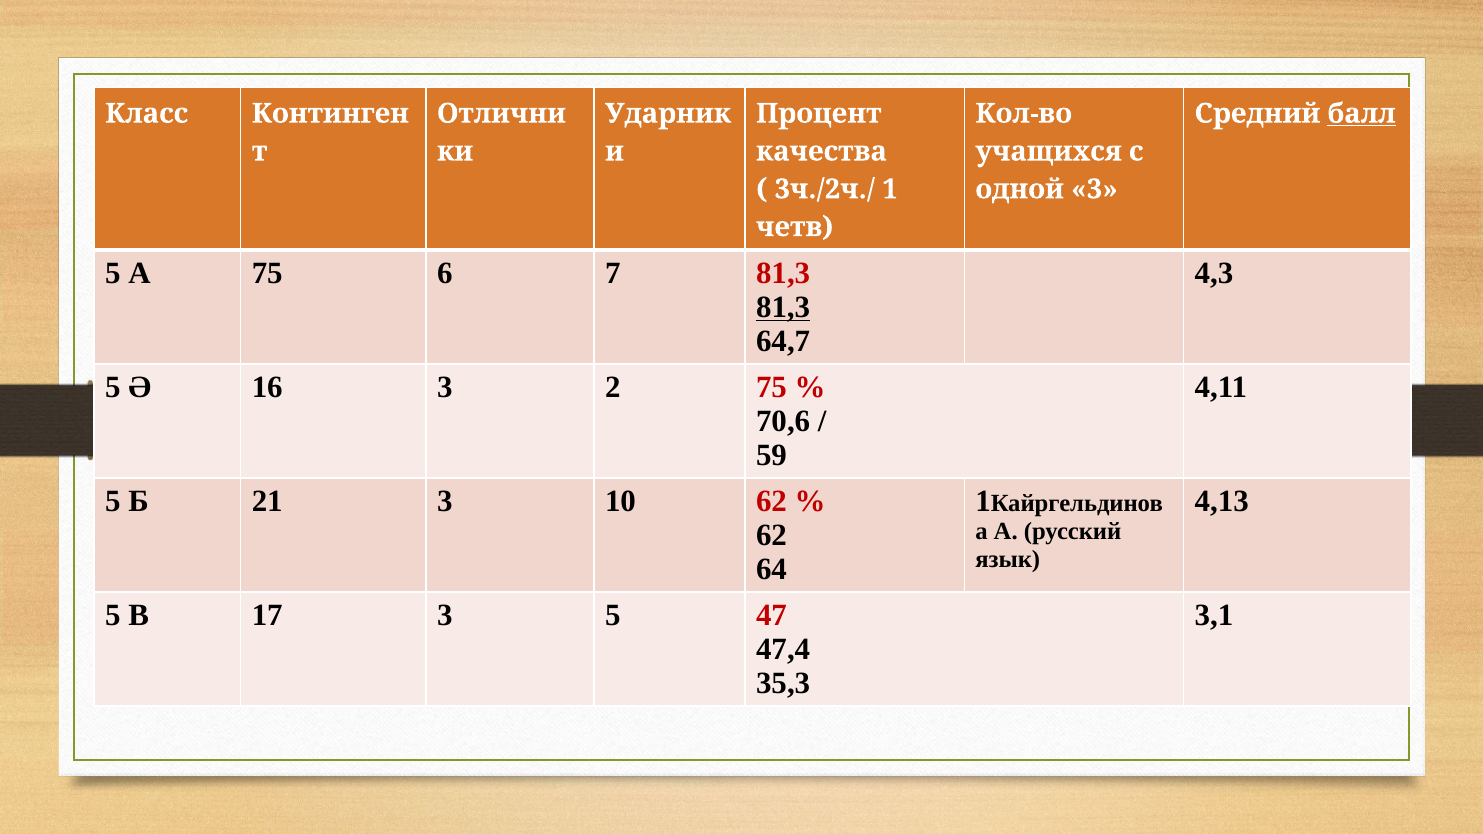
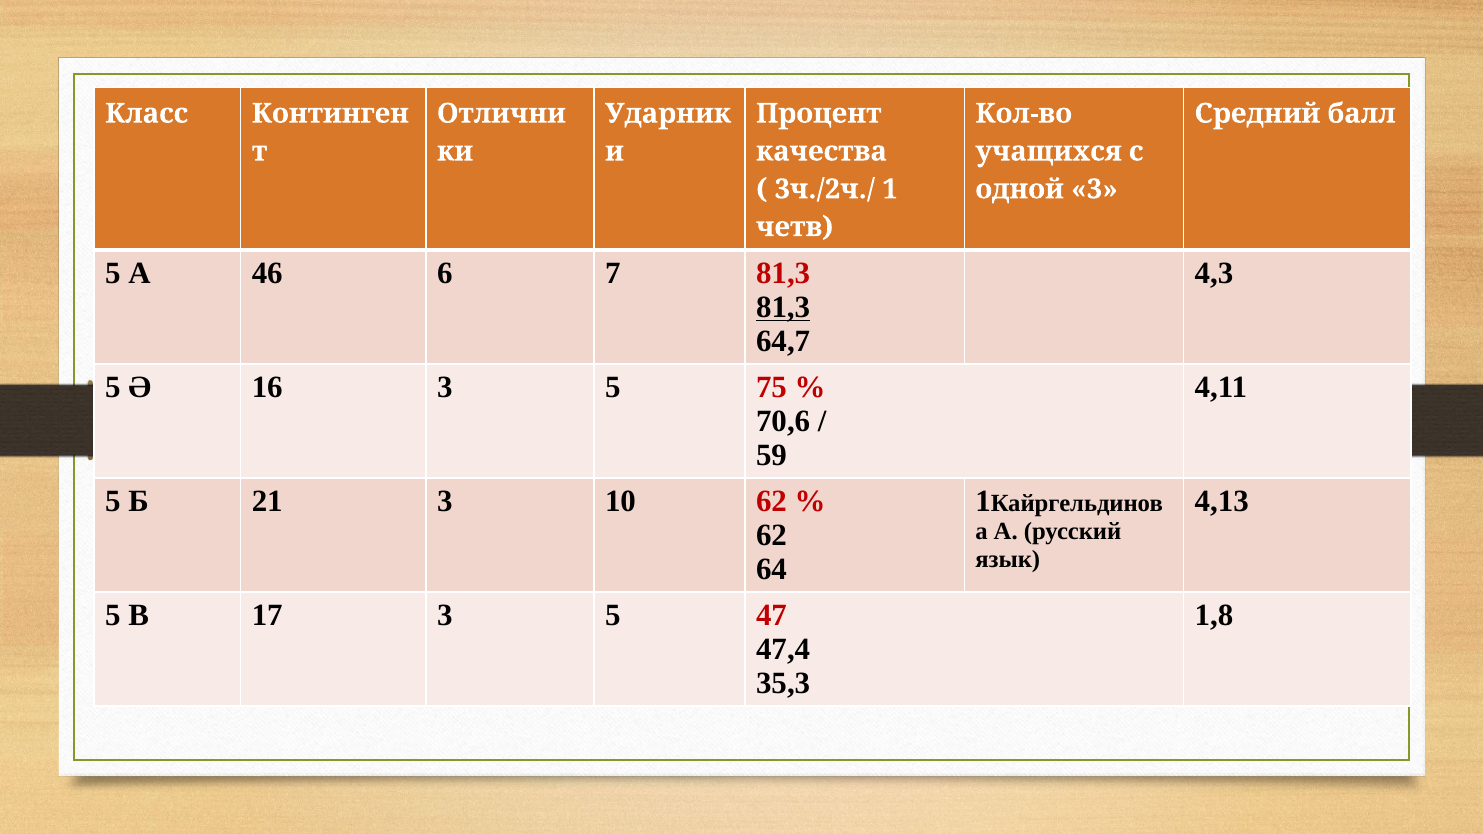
балл underline: present -> none
А 75: 75 -> 46
16 3 2: 2 -> 5
3,1: 3,1 -> 1,8
